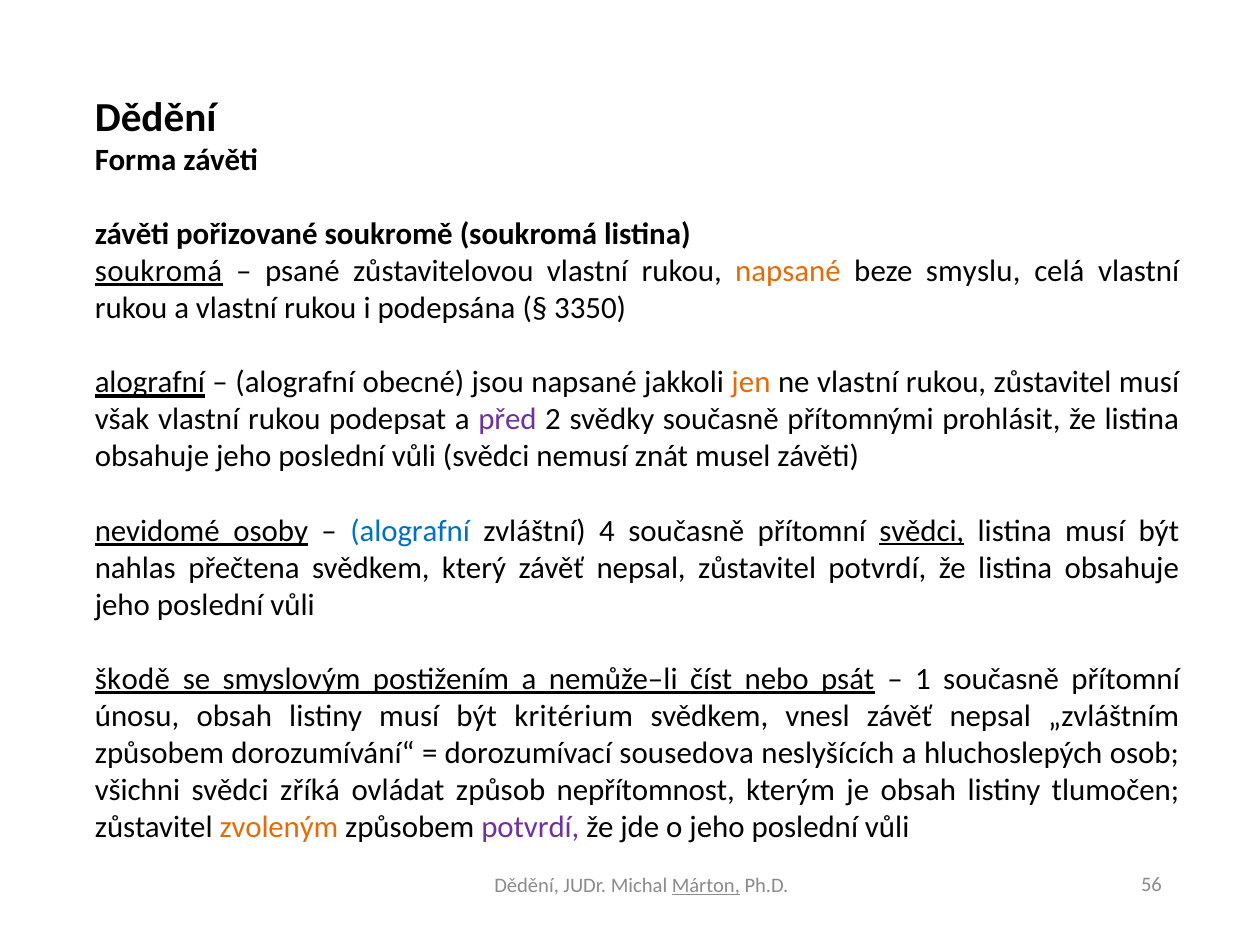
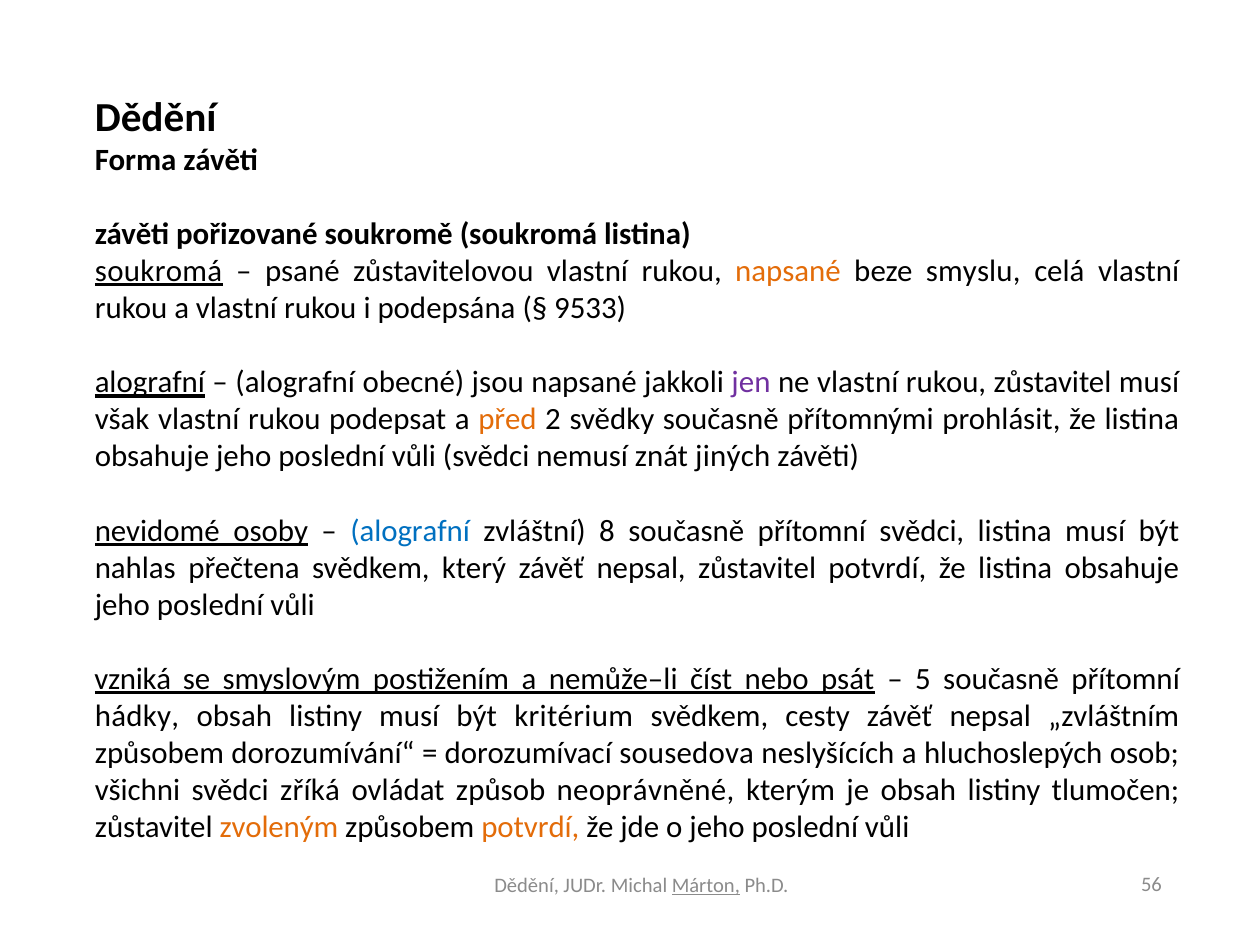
3350: 3350 -> 9533
jen colour: orange -> purple
před colour: purple -> orange
musel: musel -> jiných
4: 4 -> 8
svědci at (922, 531) underline: present -> none
škodě: škodě -> vzniká
1: 1 -> 5
únosu: únosu -> hádky
vnesl: vnesl -> cesty
nepřítomnost: nepřítomnost -> neoprávněné
potvrdí at (530, 828) colour: purple -> orange
